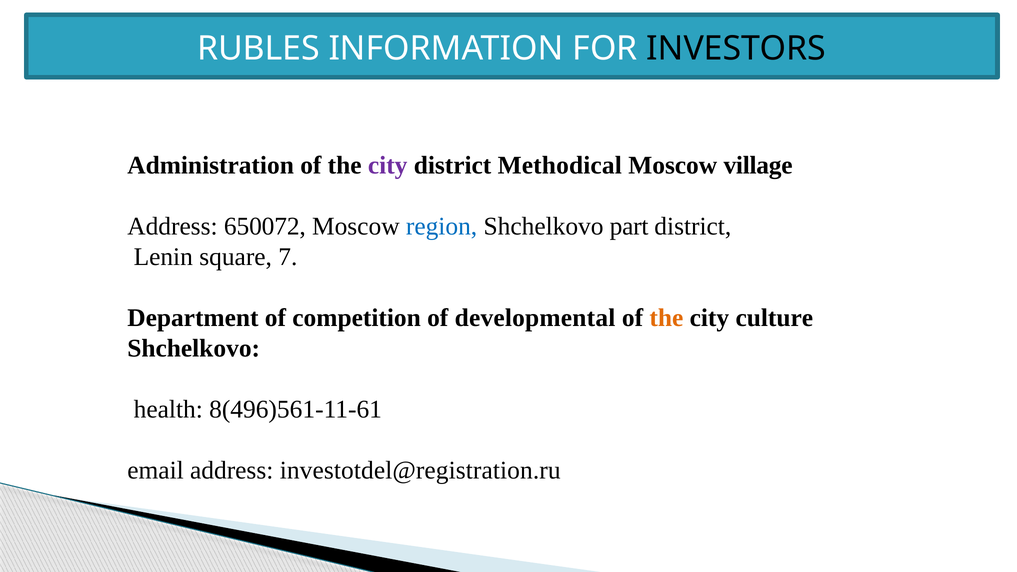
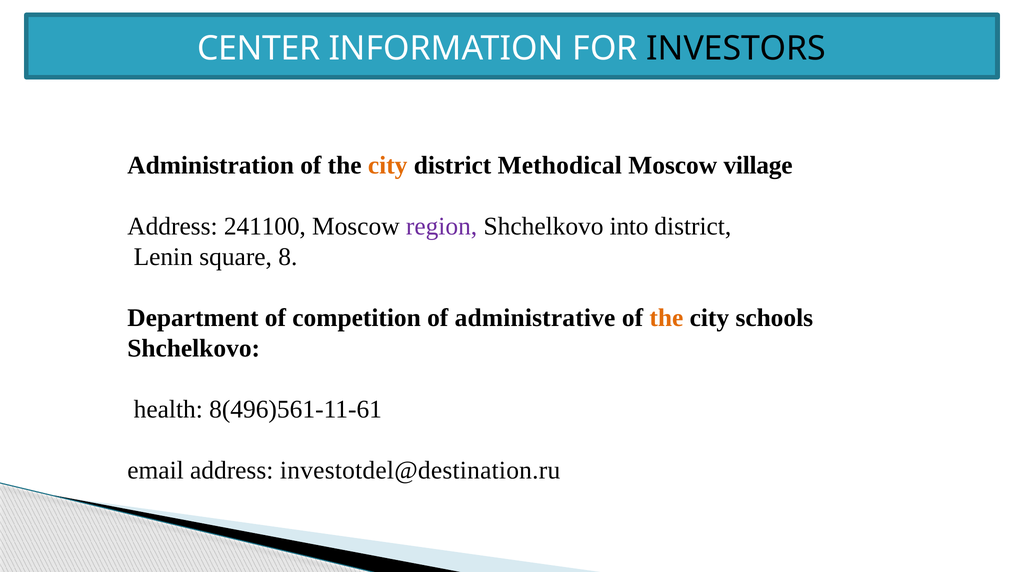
RUBLES: RUBLES -> CENTER
city at (388, 165) colour: purple -> orange
650072: 650072 -> 241100
region colour: blue -> purple
part: part -> into
7: 7 -> 8
developmental: developmental -> administrative
culture: culture -> schools
investotdel@registration.ru: investotdel@registration.ru -> investotdel@destination.ru
